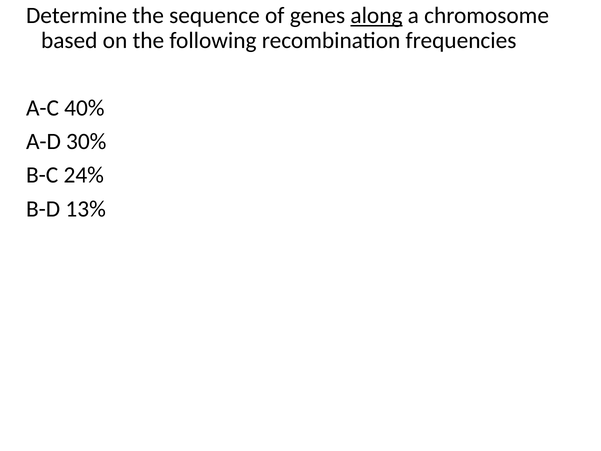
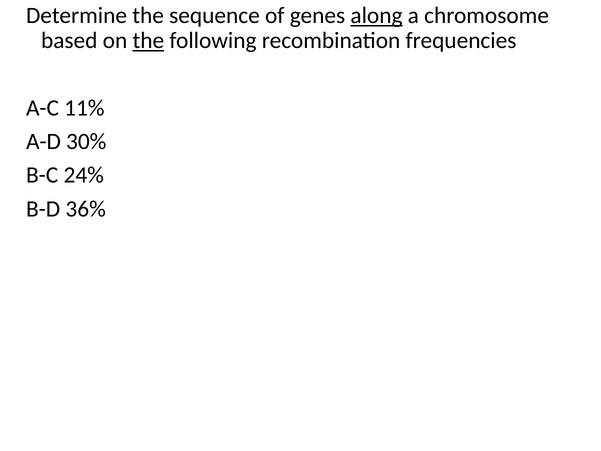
the at (148, 41) underline: none -> present
40%: 40% -> 11%
13%: 13% -> 36%
